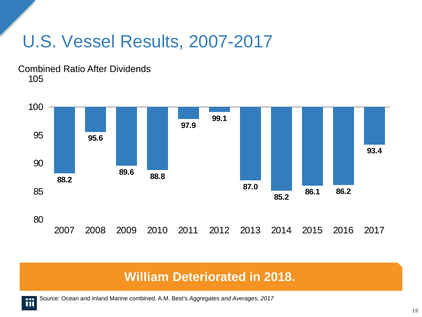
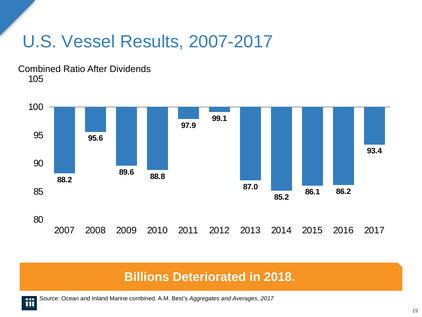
William: William -> Billions
